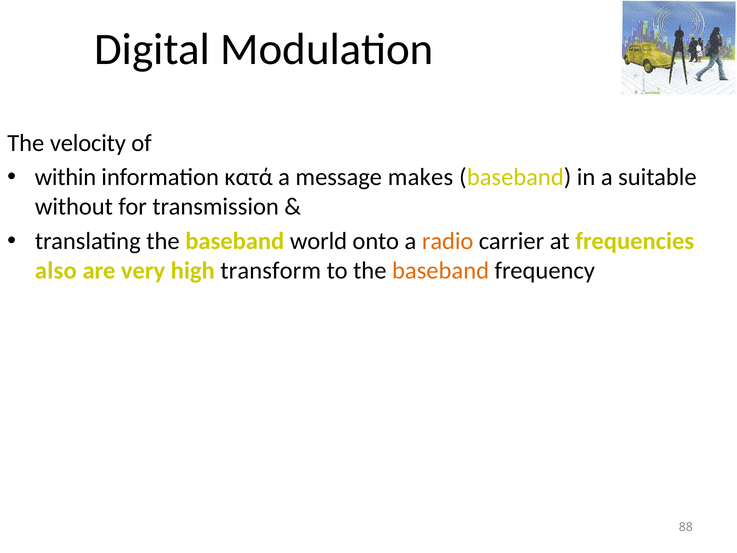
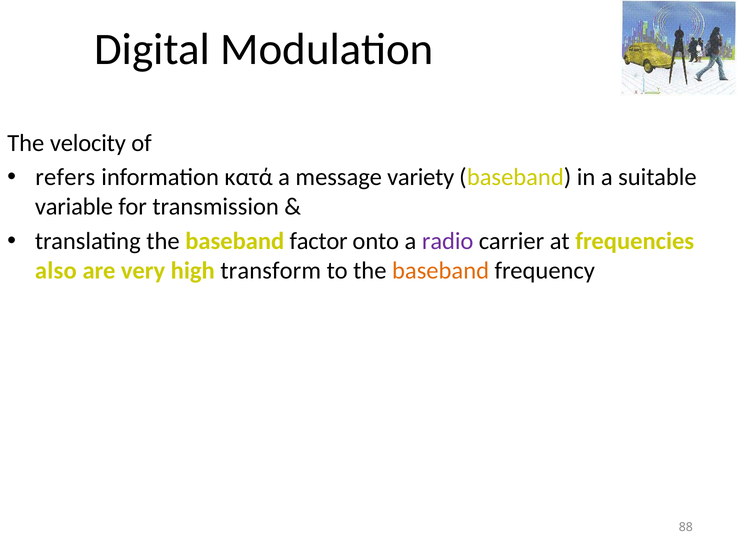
within: within -> refers
makes: makes -> variety
without: without -> variable
world: world -> factor
radio colour: orange -> purple
